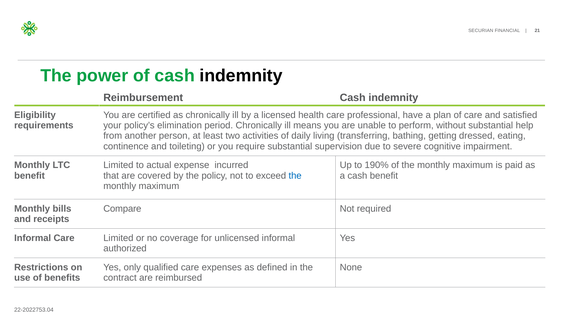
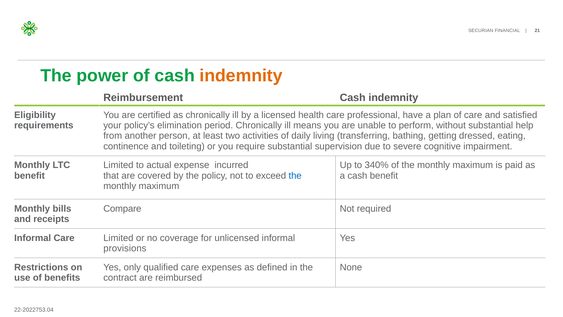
indemnity at (241, 76) colour: black -> orange
190%: 190% -> 340%
authorized: authorized -> provisions
